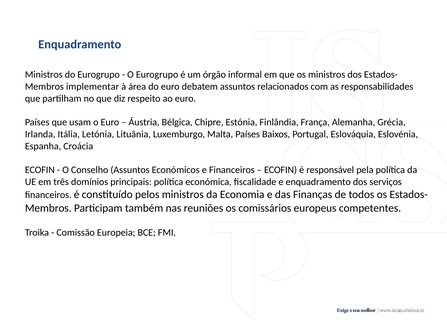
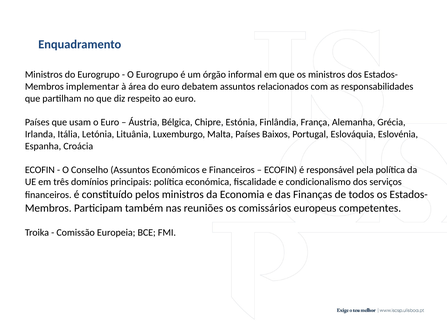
e enquadramento: enquadramento -> condicionalismo
